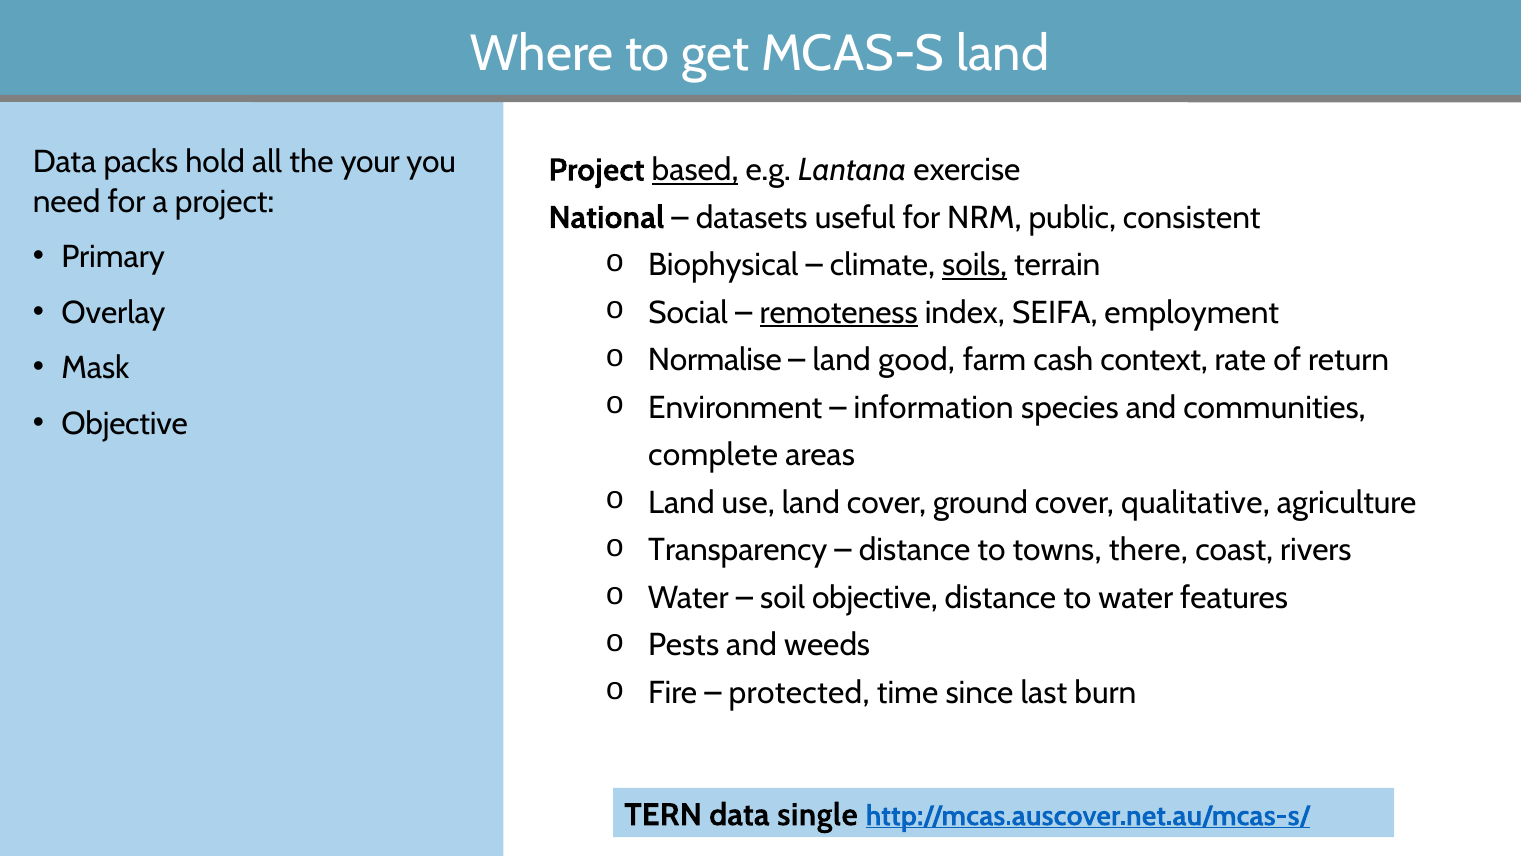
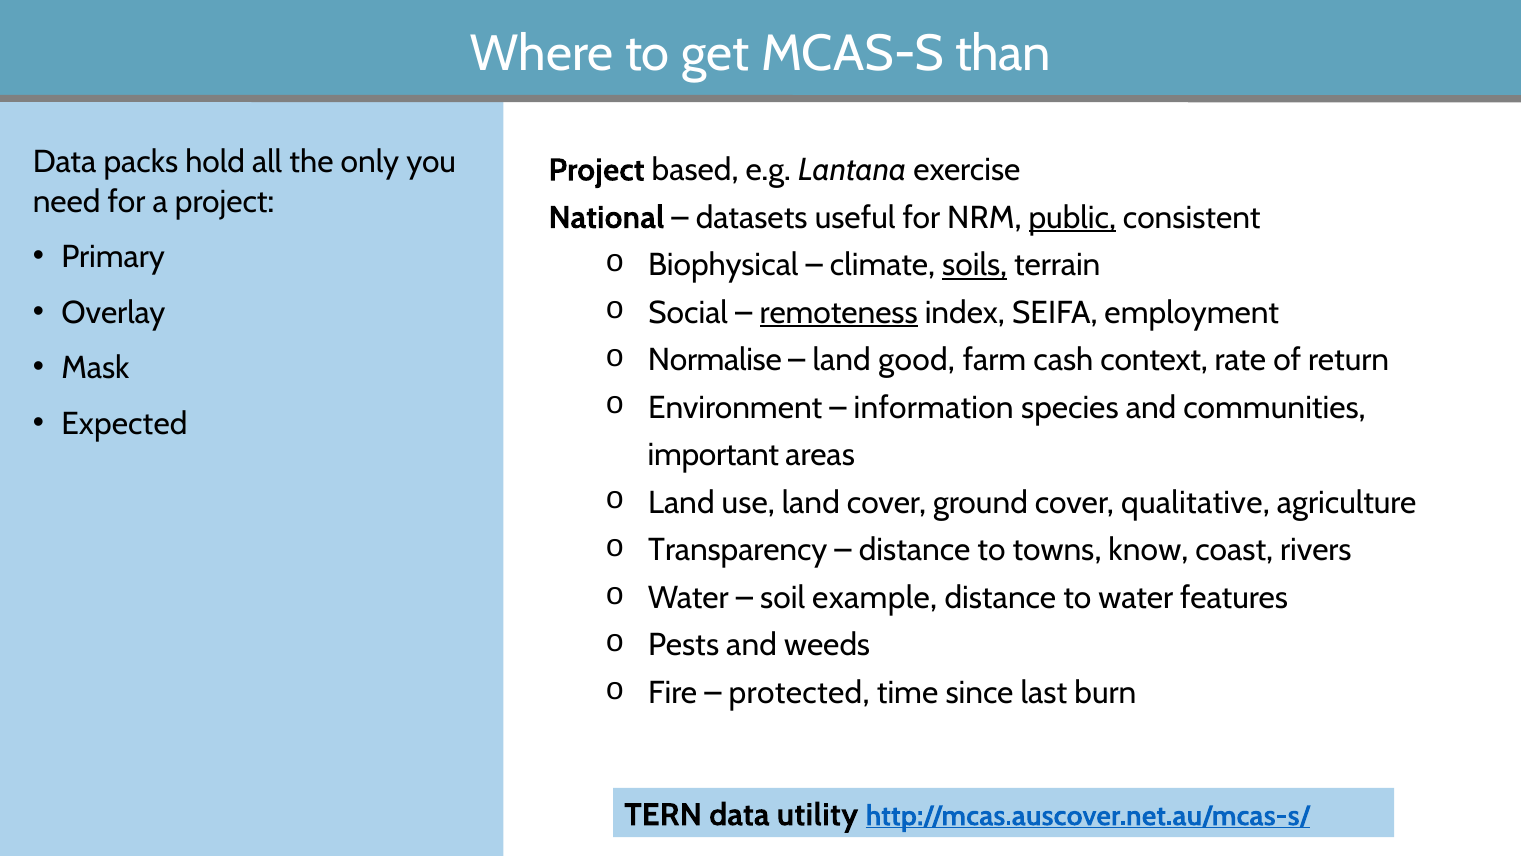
MCAS-S land: land -> than
your: your -> only
based underline: present -> none
public underline: none -> present
Objective at (125, 424): Objective -> Expected
complete: complete -> important
there: there -> know
soil objective: objective -> example
single: single -> utility
